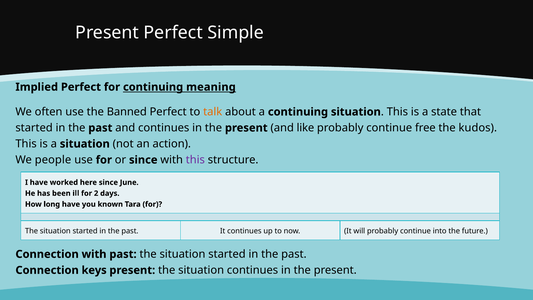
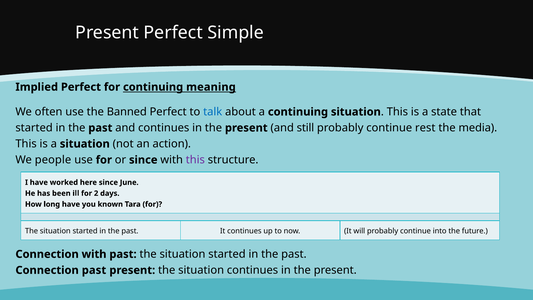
talk colour: orange -> blue
like: like -> still
free: free -> rest
kudos: kudos -> media
Connection keys: keys -> past
